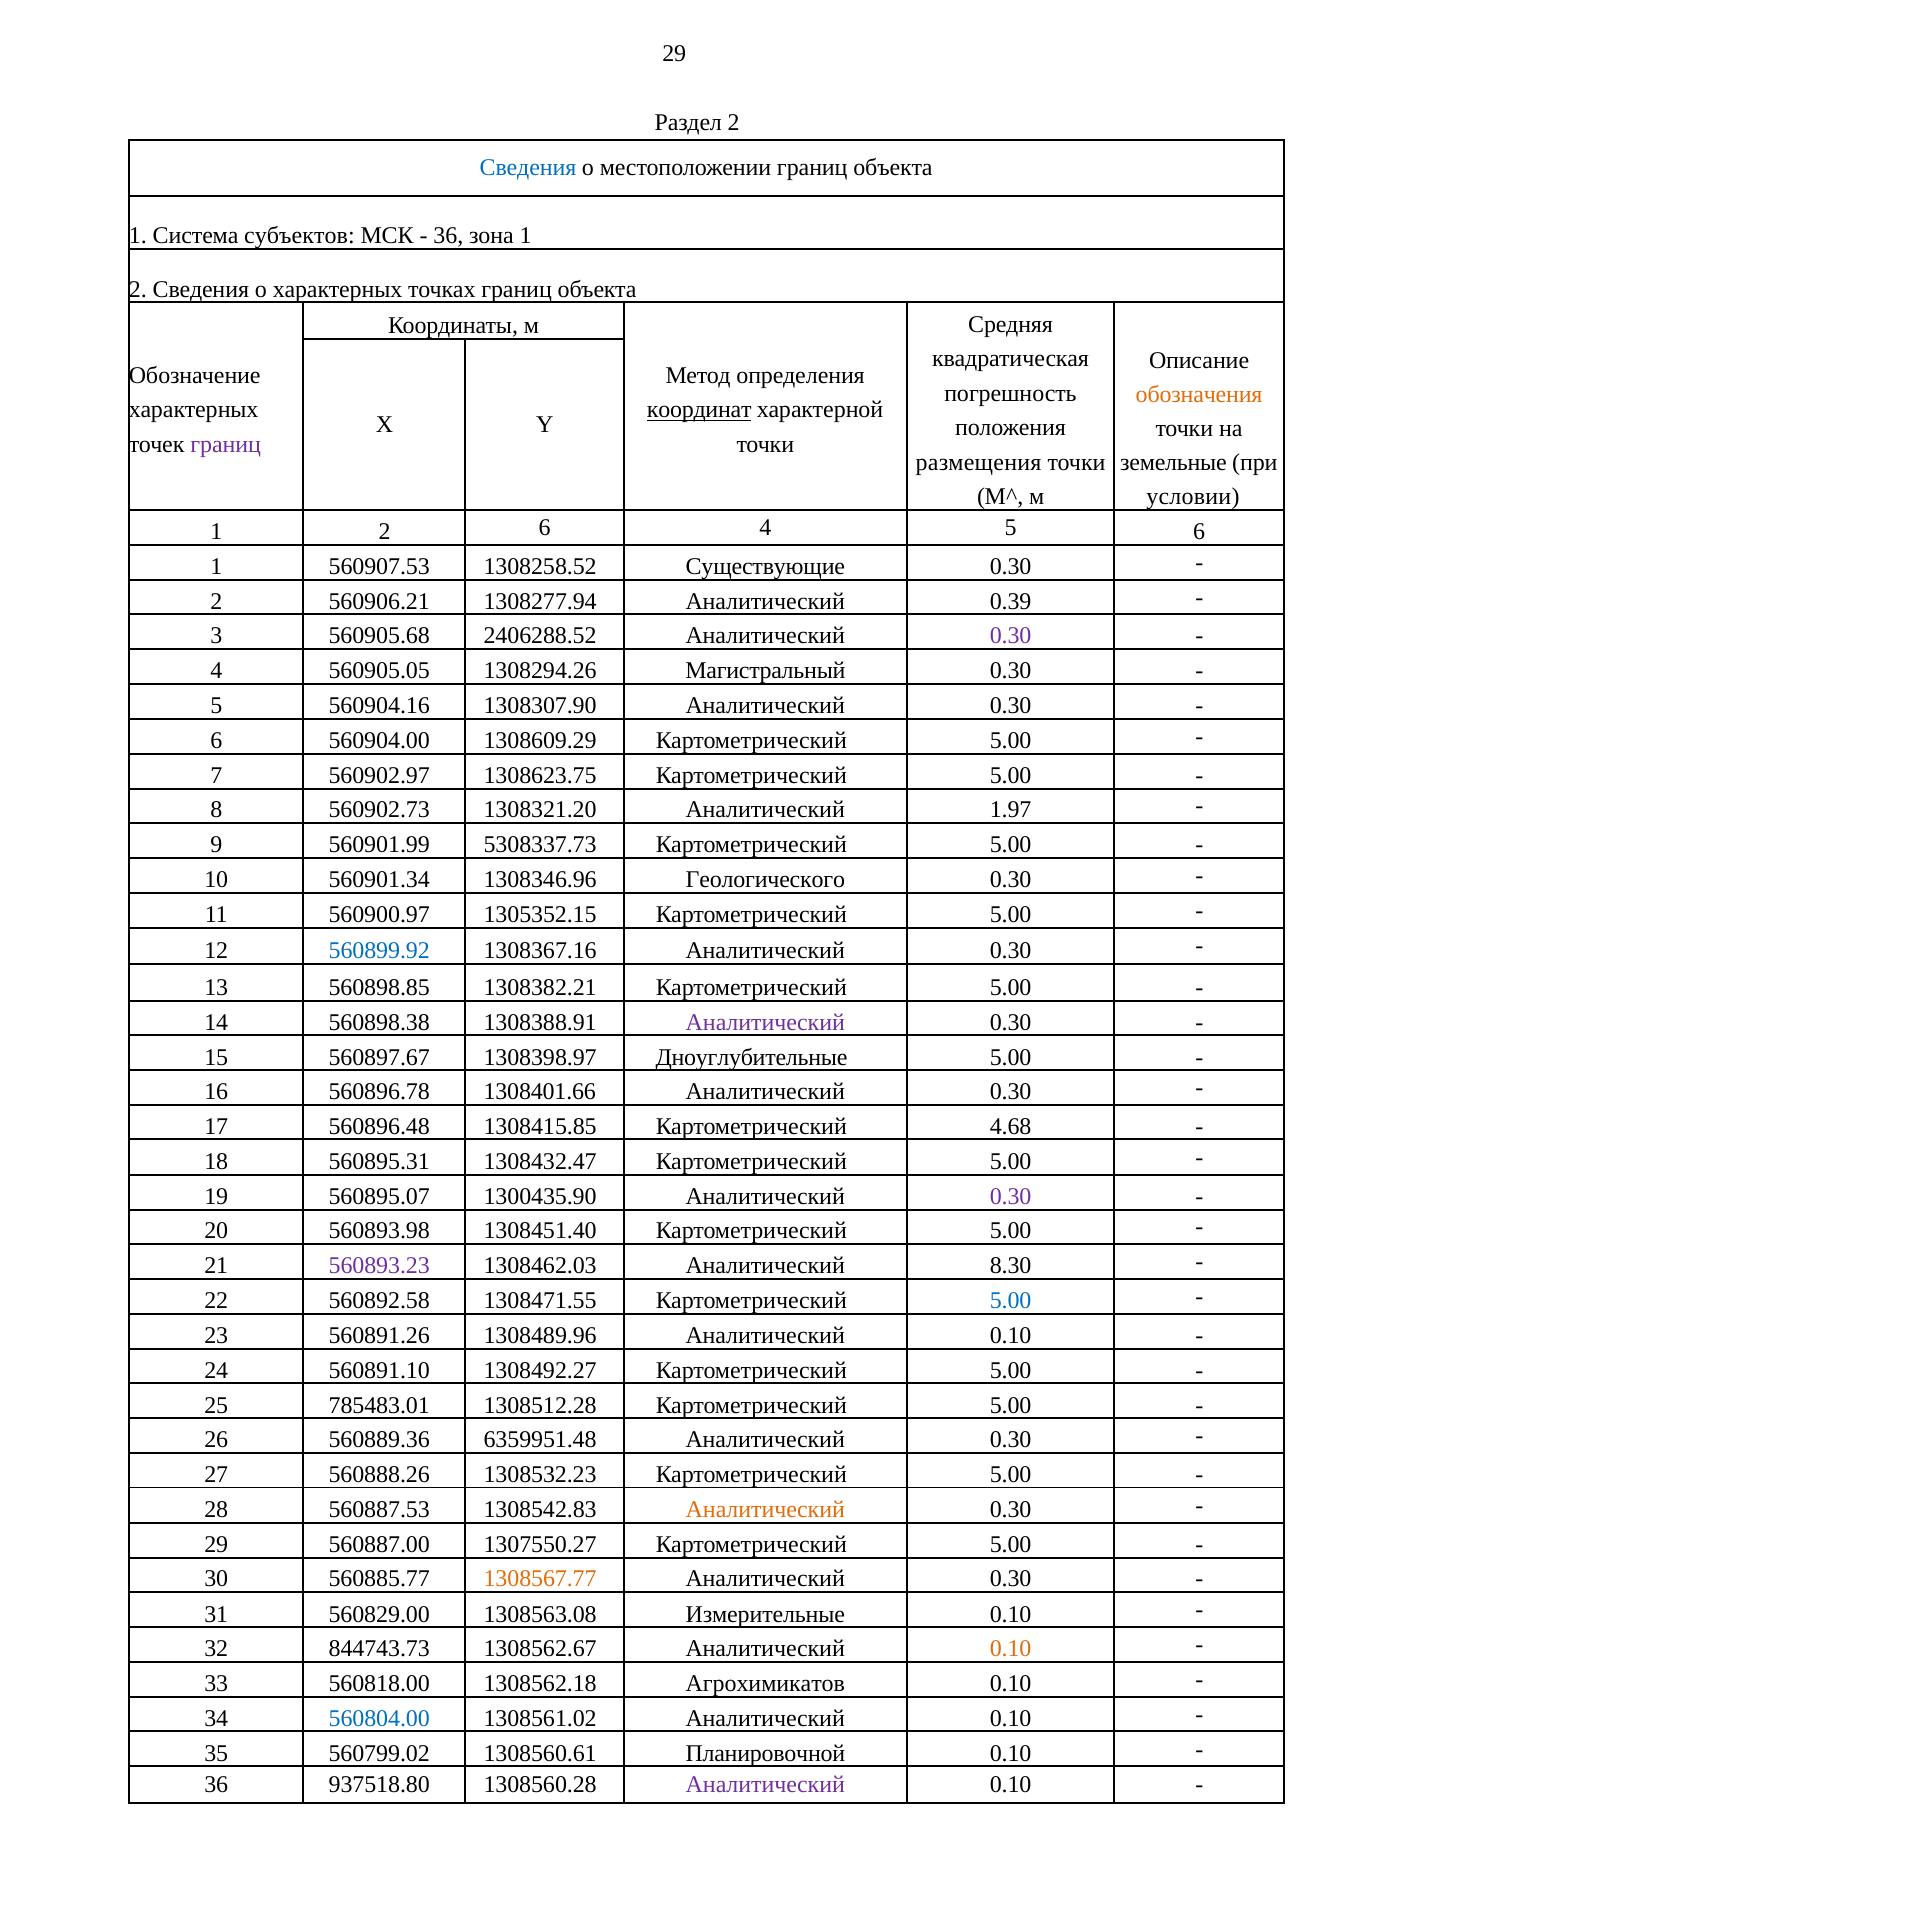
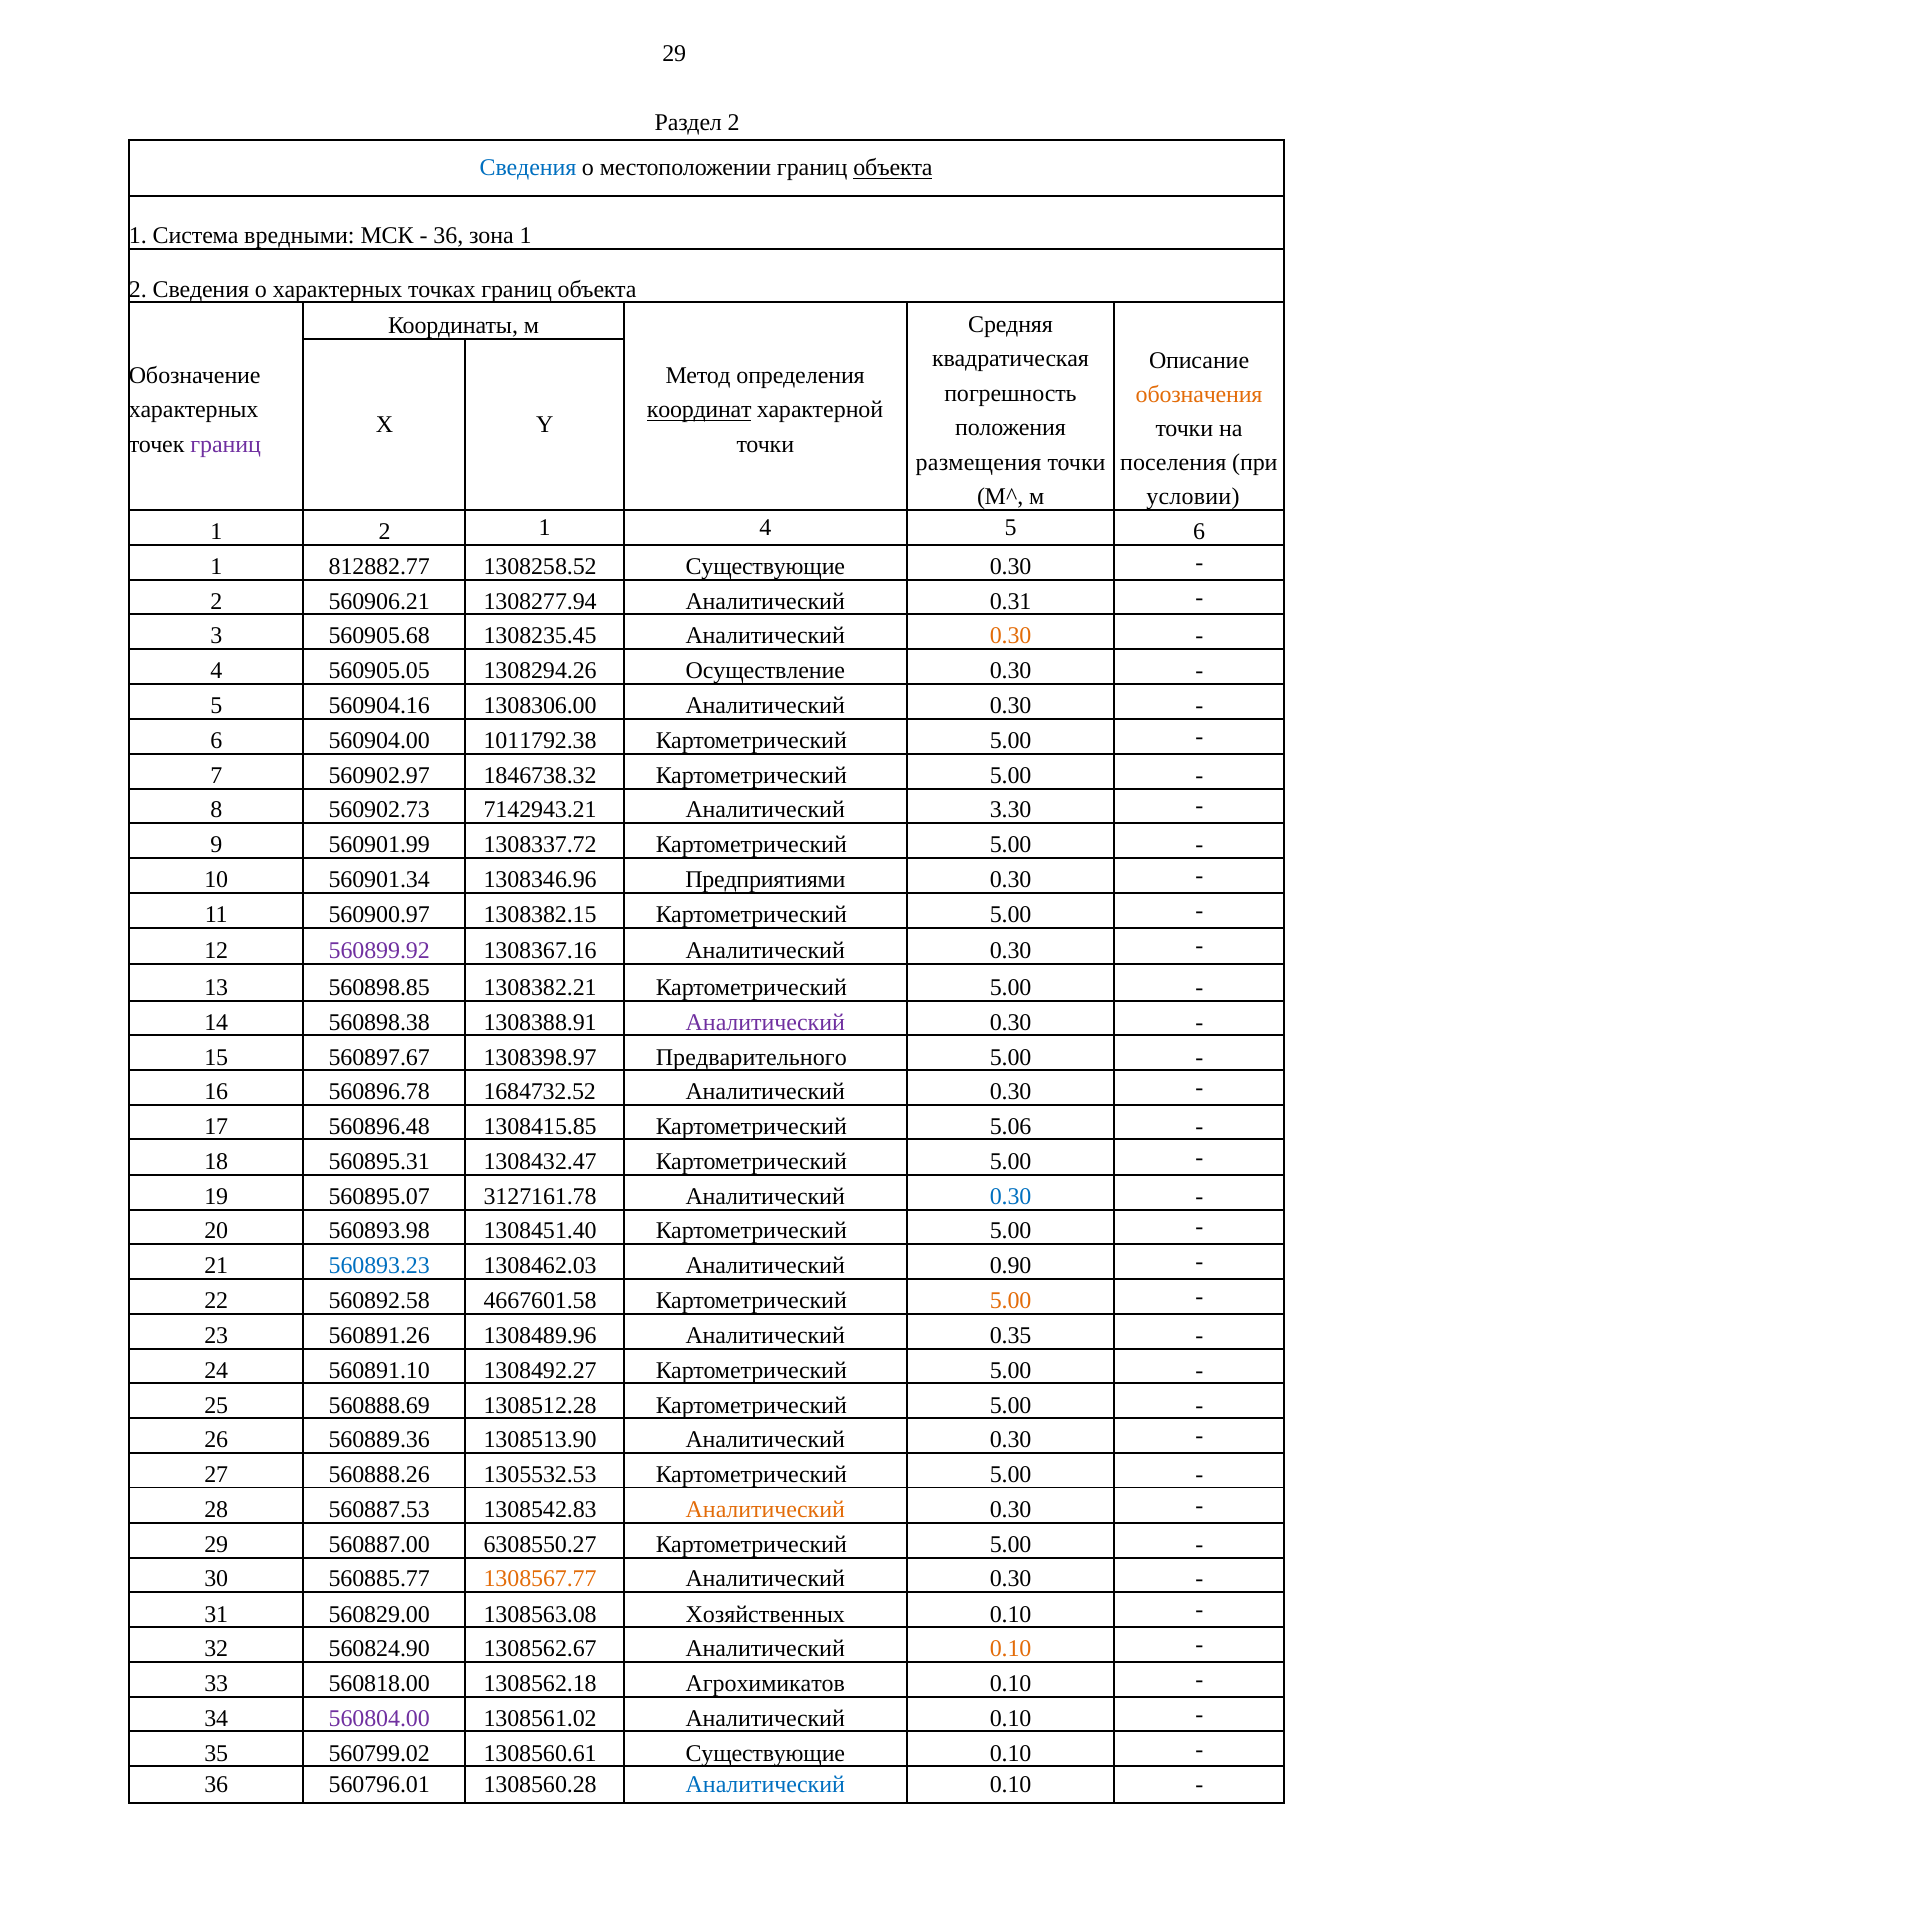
объекта at (893, 168) underline: none -> present
субъектов: субъектов -> вредными
земельные: земельные -> поселения
2 6: 6 -> 1
560907.53: 560907.53 -> 812882.77
0.39: 0.39 -> 0.31
2406288.52: 2406288.52 -> 1308235.45
0.30 at (1011, 636) colour: purple -> orange
Магистральный: Магистральный -> Осуществление
1308307.90: 1308307.90 -> 1308306.00
1308609.29: 1308609.29 -> 1011792.38
1308623.75: 1308623.75 -> 1846738.32
1308321.20: 1308321.20 -> 7142943.21
1.97: 1.97 -> 3.30
5308337.73: 5308337.73 -> 1308337.72
Геологического: Геологического -> Предприятиями
1305352.15: 1305352.15 -> 1308382.15
560899.92 colour: blue -> purple
Дноуглубительные: Дноуглубительные -> Предварительного
1308401.66: 1308401.66 -> 1684732.52
4.68: 4.68 -> 5.06
1300435.90: 1300435.90 -> 3127161.78
0.30 at (1011, 1196) colour: purple -> blue
560893.23 colour: purple -> blue
8.30: 8.30 -> 0.90
1308471.55: 1308471.55 -> 4667601.58
5.00 at (1011, 1301) colour: blue -> orange
1308489.96 Аналитический 0.10: 0.10 -> 0.35
785483.01: 785483.01 -> 560888.69
6359951.48: 6359951.48 -> 1308513.90
1308532.23: 1308532.23 -> 1305532.53
1307550.27: 1307550.27 -> 6308550.27
Измерительные: Измерительные -> Хозяйственных
844743.73: 844743.73 -> 560824.90
560804.00 colour: blue -> purple
1308560.61 Планировочной: Планировочной -> Существующие
937518.80: 937518.80 -> 560796.01
Аналитический at (765, 1785) colour: purple -> blue
